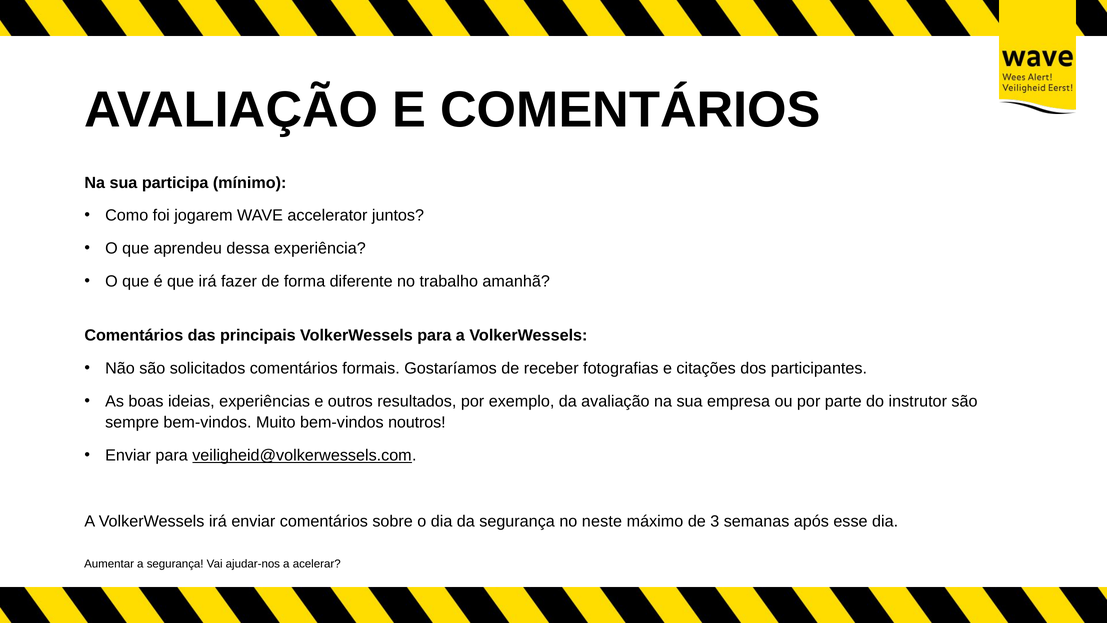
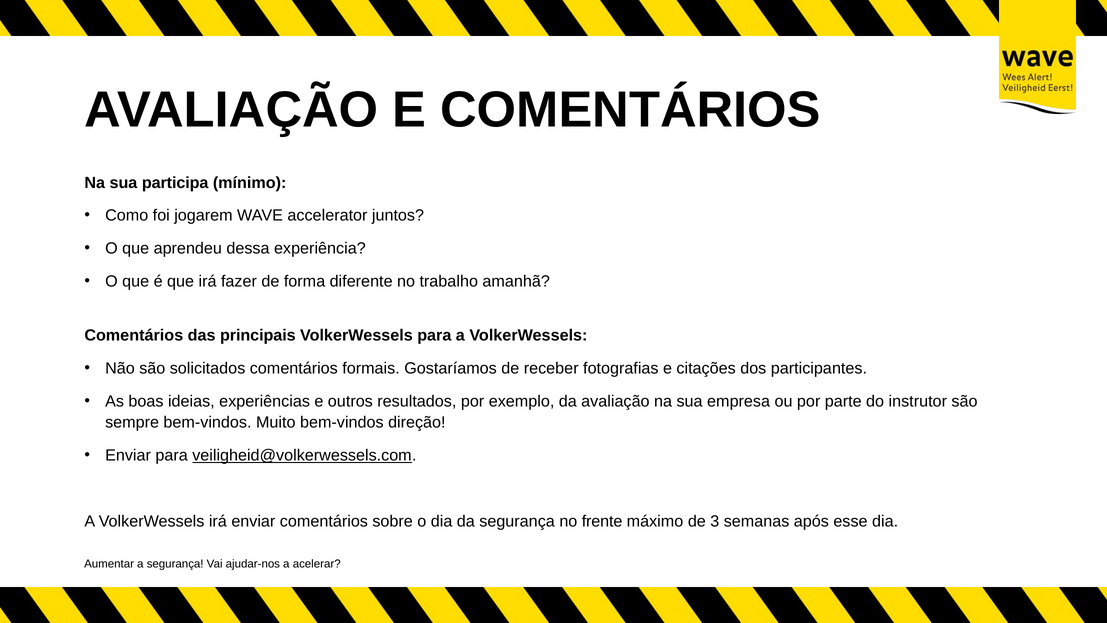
noutros: noutros -> direção
neste: neste -> frente
